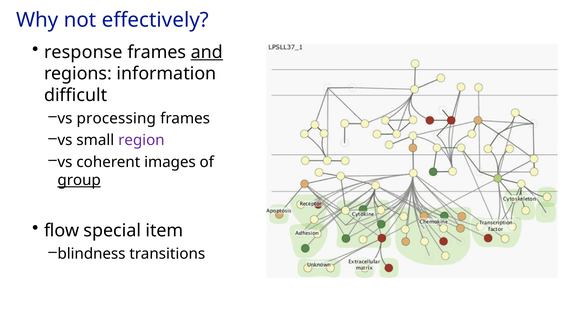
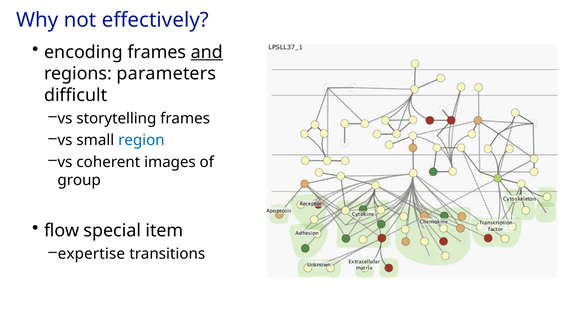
response: response -> encoding
information: information -> parameters
processing: processing -> storytelling
region colour: purple -> blue
group underline: present -> none
blindness: blindness -> expertise
